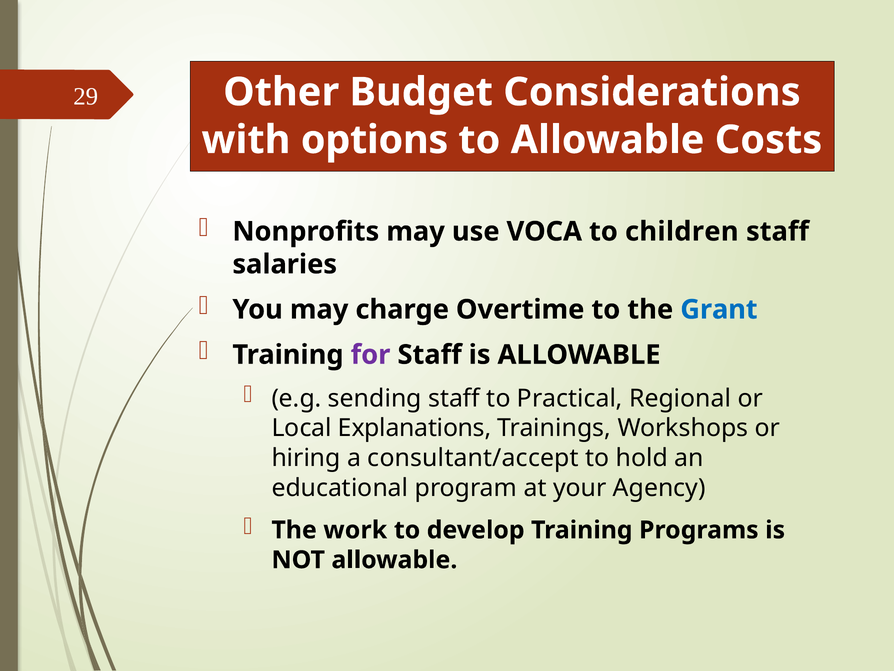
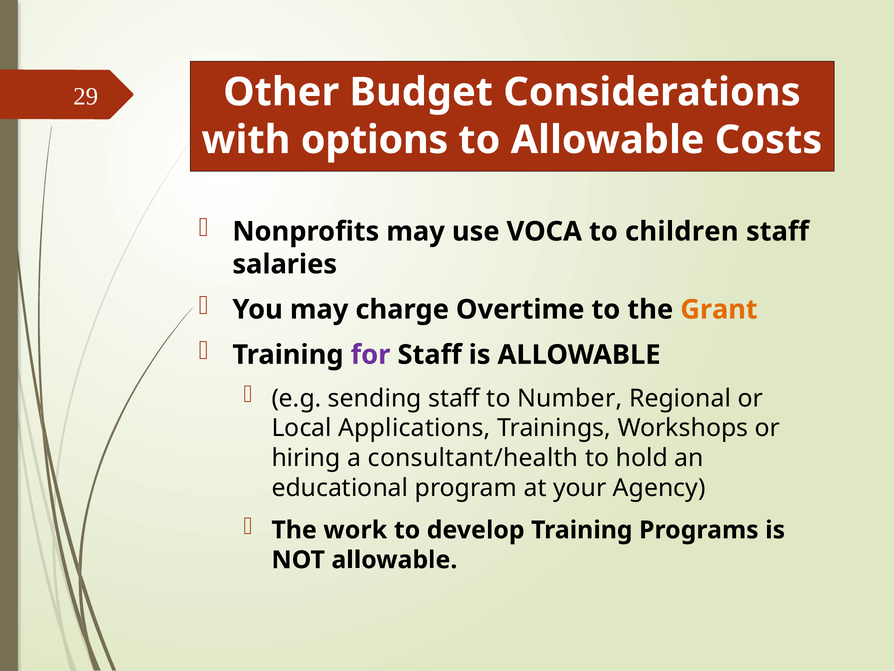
Grant colour: blue -> orange
Practical: Practical -> Number
Explanations: Explanations -> Applications
consultant/accept: consultant/accept -> consultant/health
